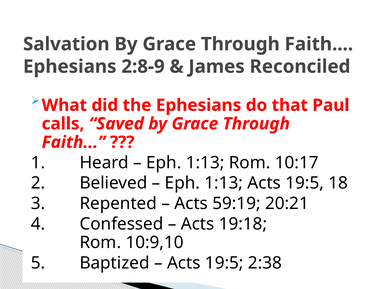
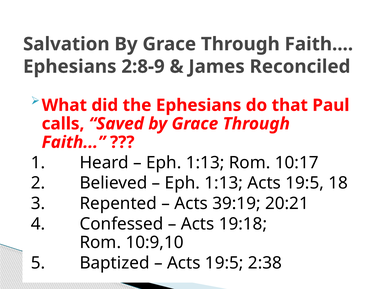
59:19: 59:19 -> 39:19
